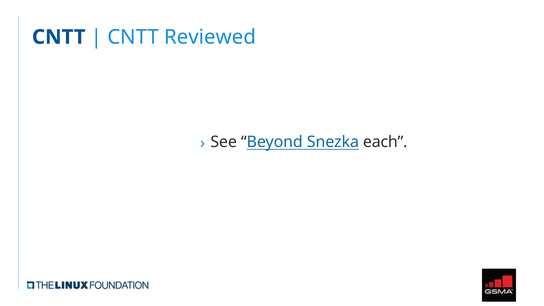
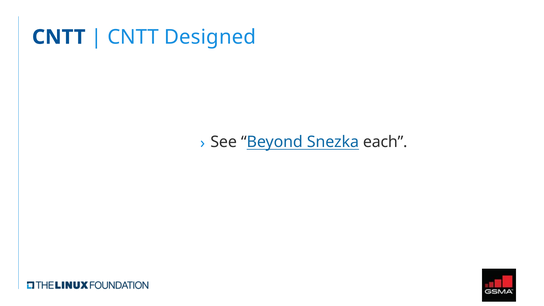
Reviewed: Reviewed -> Designed
